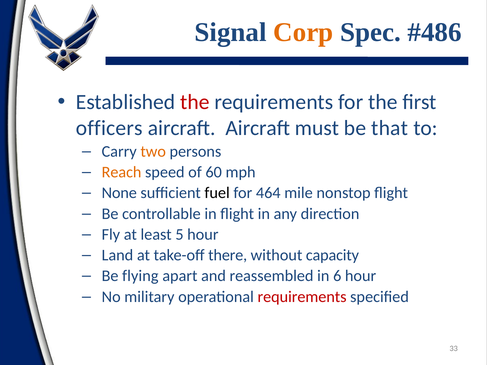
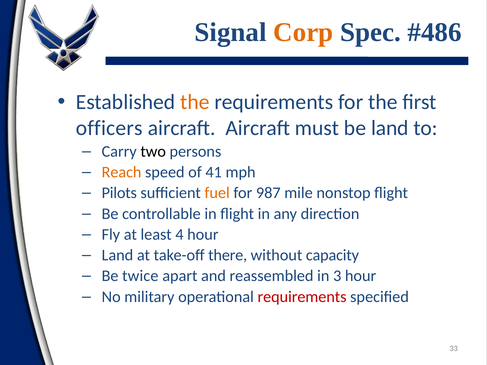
the at (195, 102) colour: red -> orange
be that: that -> land
two colour: orange -> black
60: 60 -> 41
None: None -> Pilots
fuel colour: black -> orange
464: 464 -> 987
5: 5 -> 4
flying: flying -> twice
6: 6 -> 3
